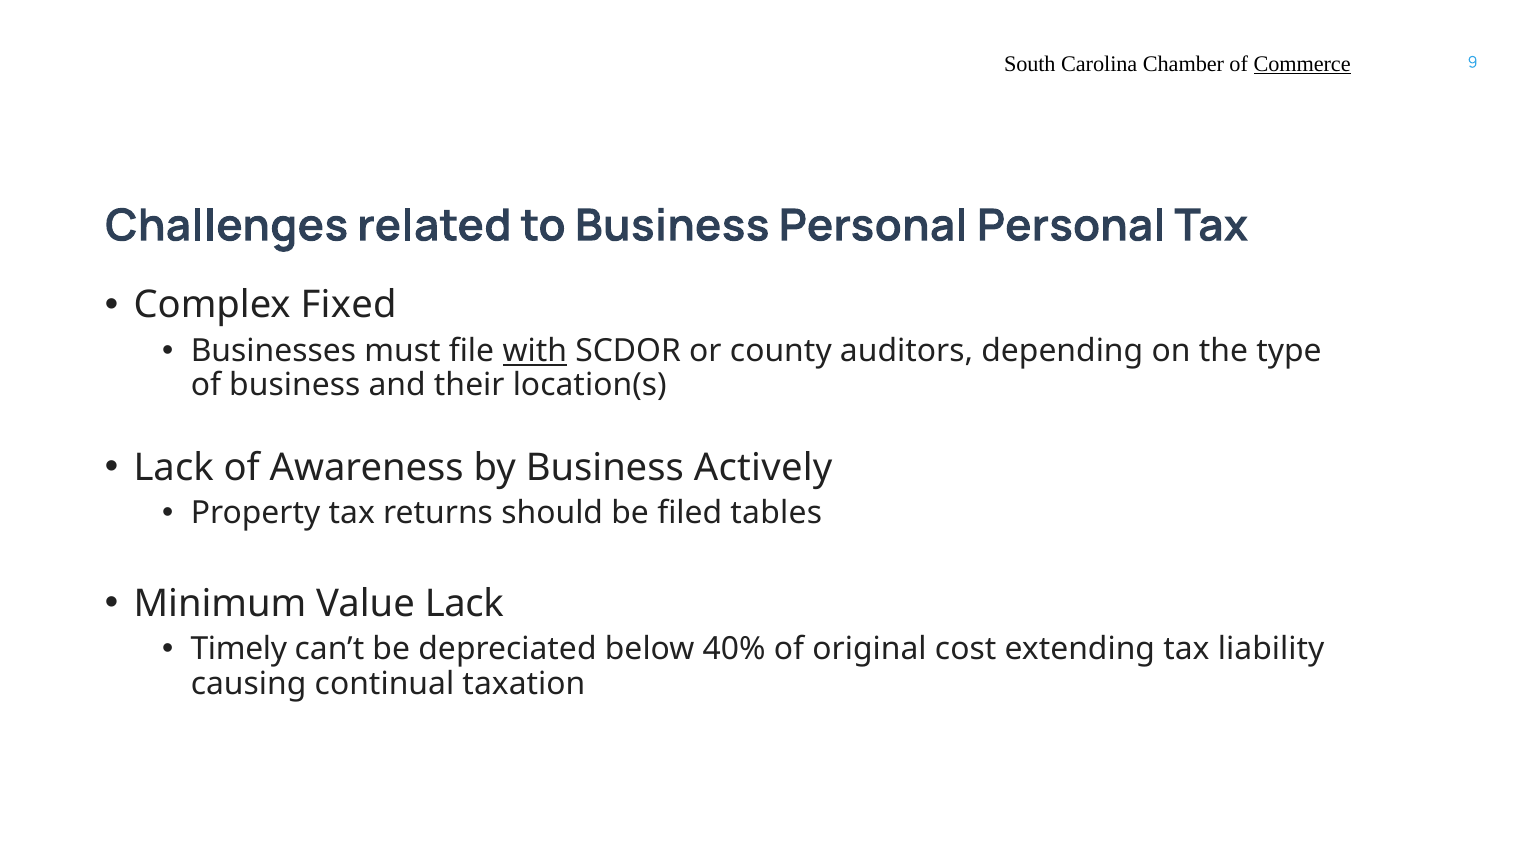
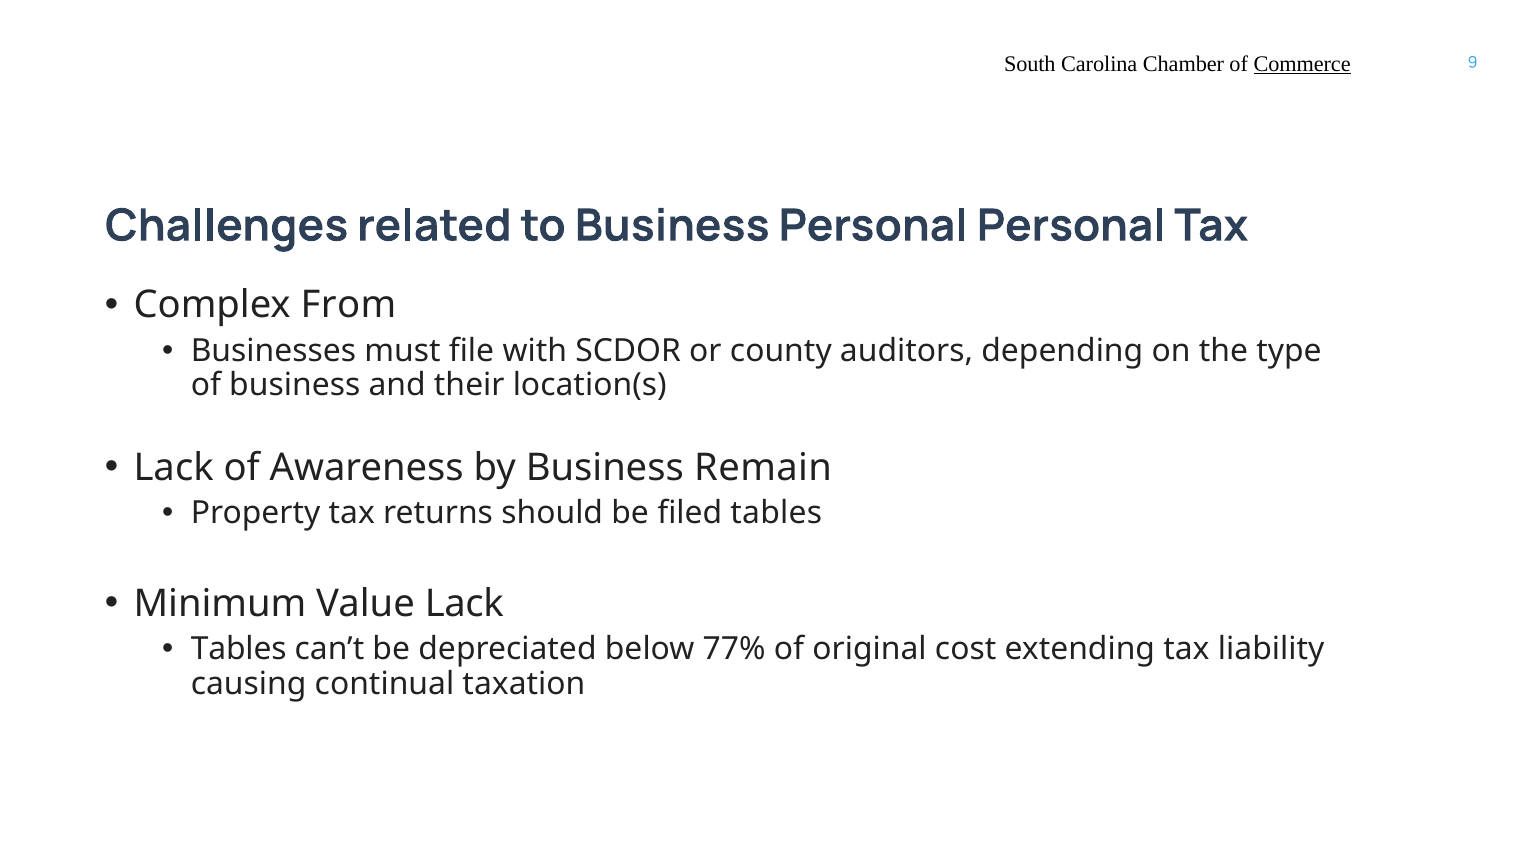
Fixed: Fixed -> From
with underline: present -> none
Actively: Actively -> Remain
Timely at (239, 649): Timely -> Tables
40%: 40% -> 77%
